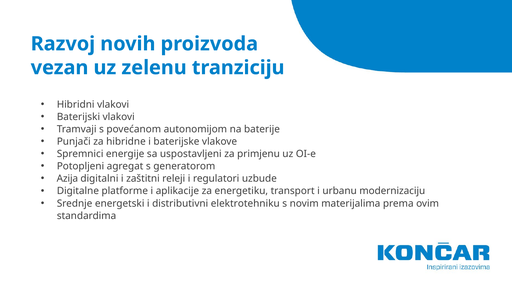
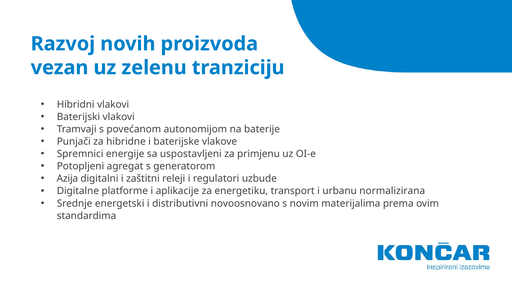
modernizaciju: modernizaciju -> normalizirana
elektrotehniku: elektrotehniku -> novoosnovano
